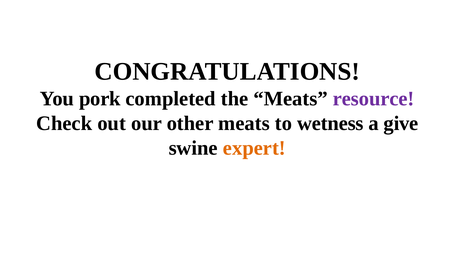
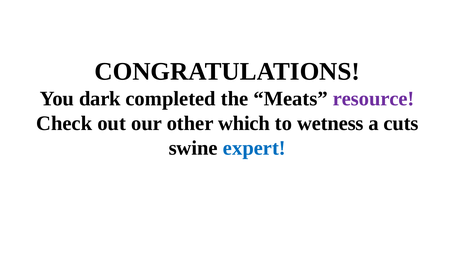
pork: pork -> dark
other meats: meats -> which
give: give -> cuts
expert colour: orange -> blue
